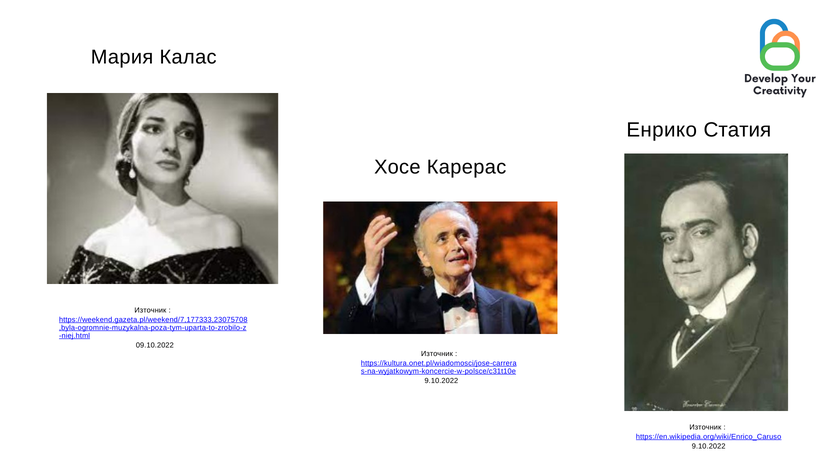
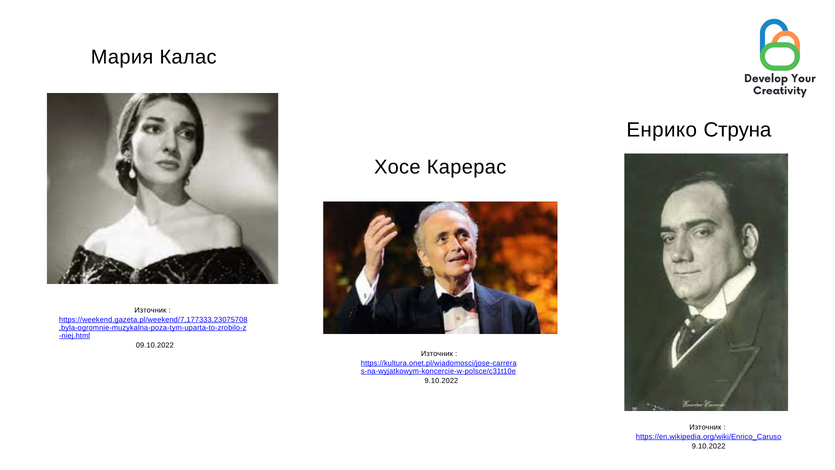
Статия: Статия -> Струна
